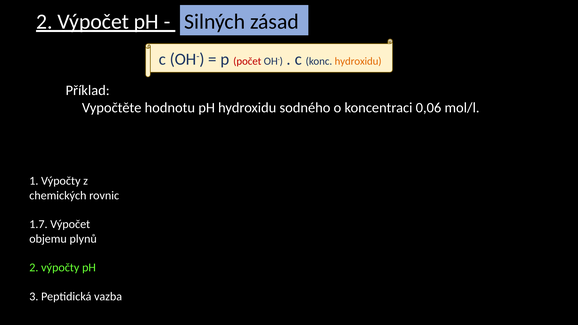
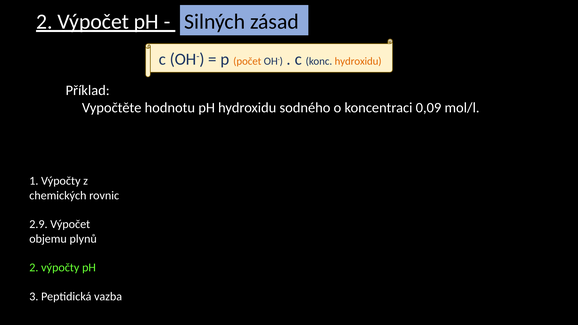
počet colour: red -> orange
0,06: 0,06 -> 0,09
1.7: 1.7 -> 2.9
